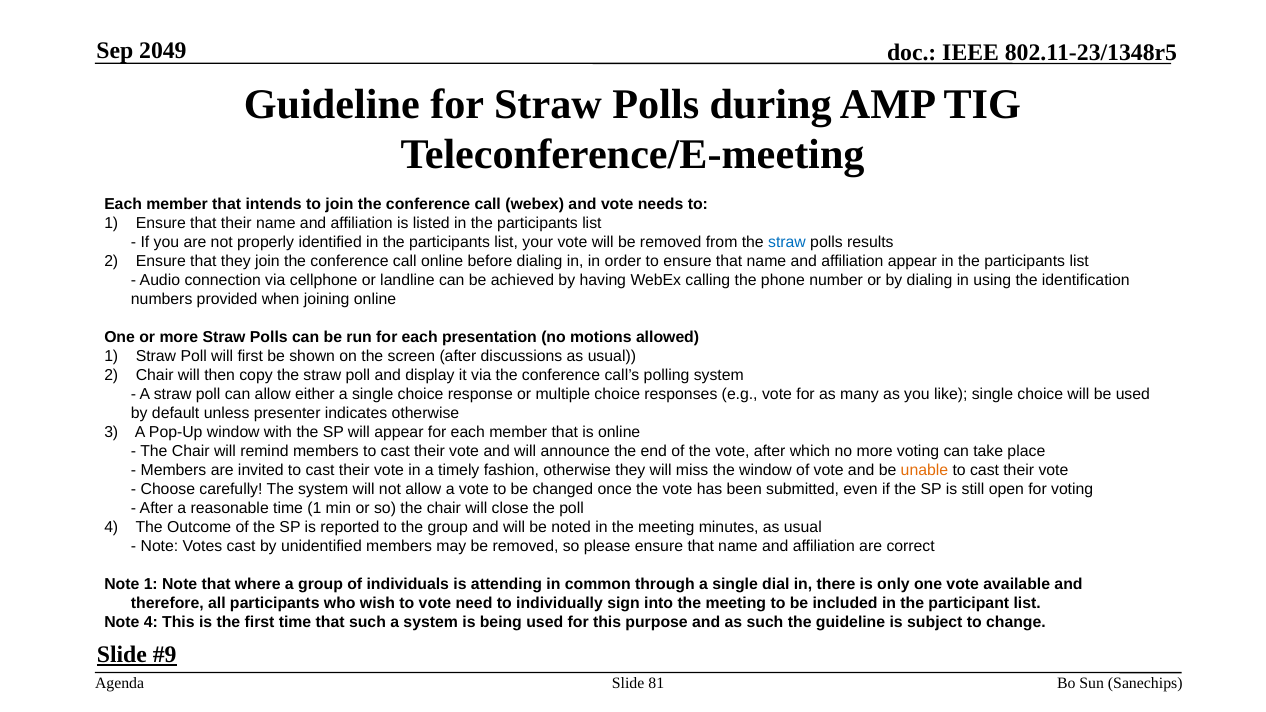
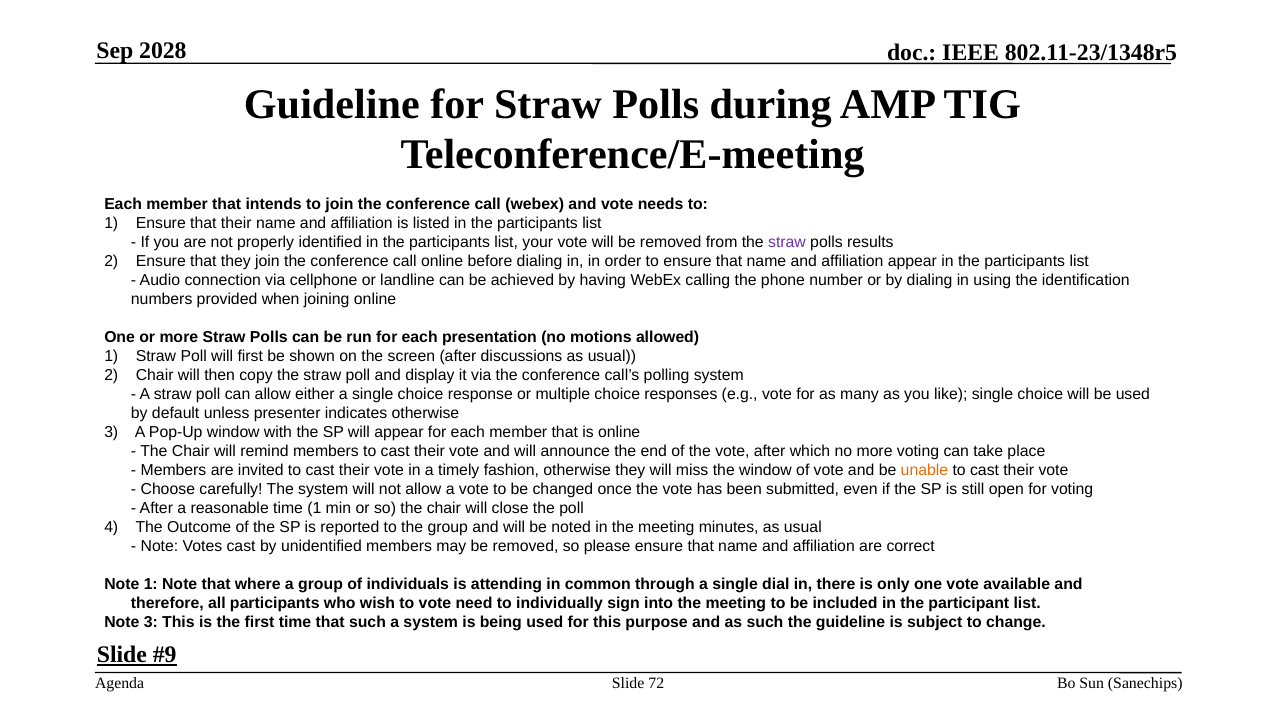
2049: 2049 -> 2028
straw at (787, 242) colour: blue -> purple
Note 4: 4 -> 3
81: 81 -> 72
